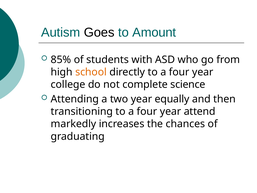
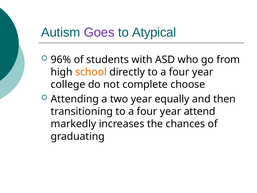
Goes colour: black -> purple
Amount: Amount -> Atypical
85%: 85% -> 96%
science: science -> choose
